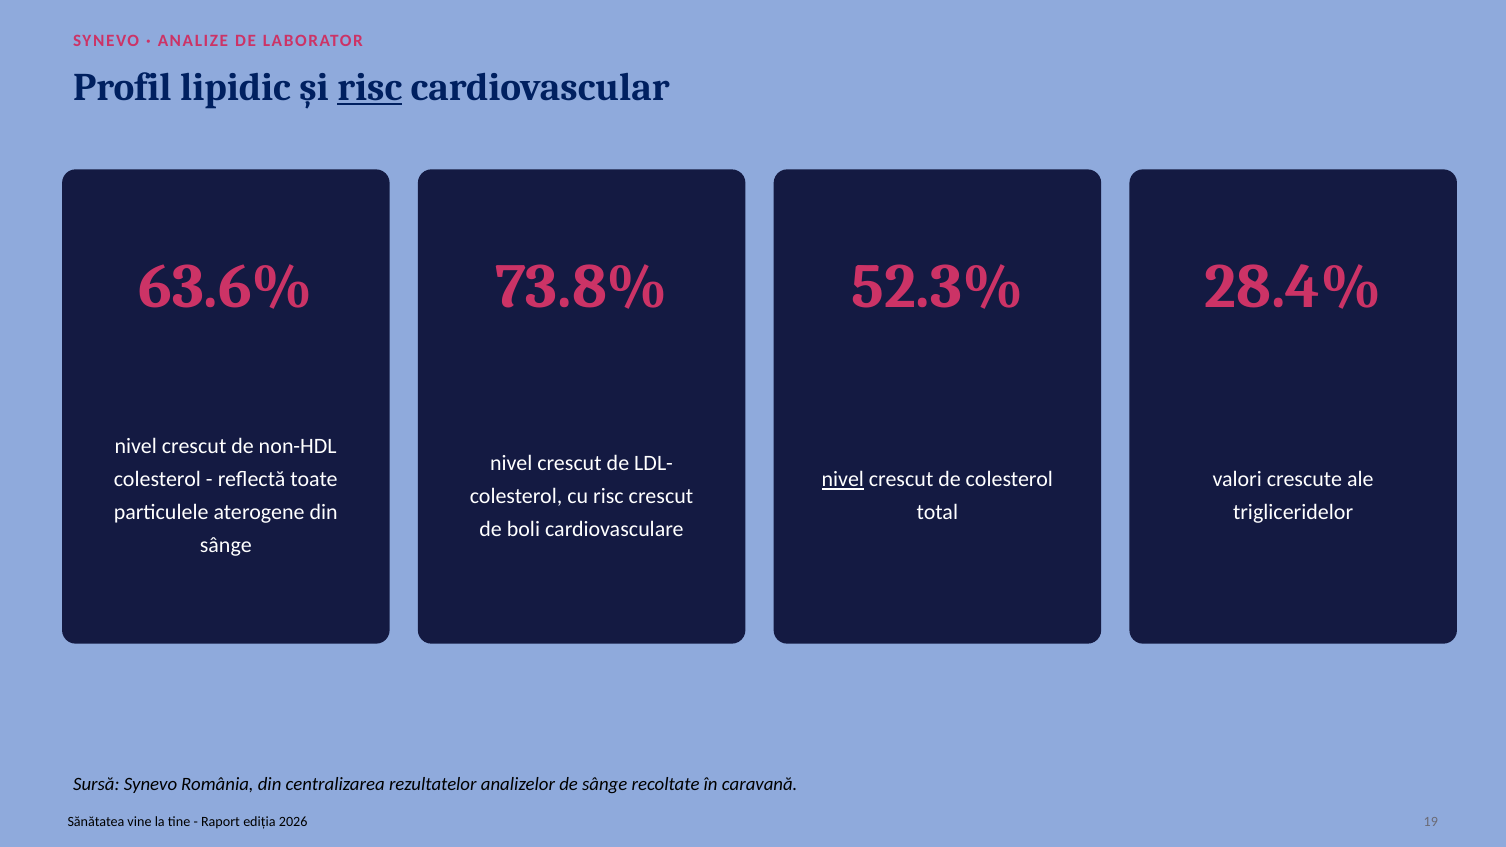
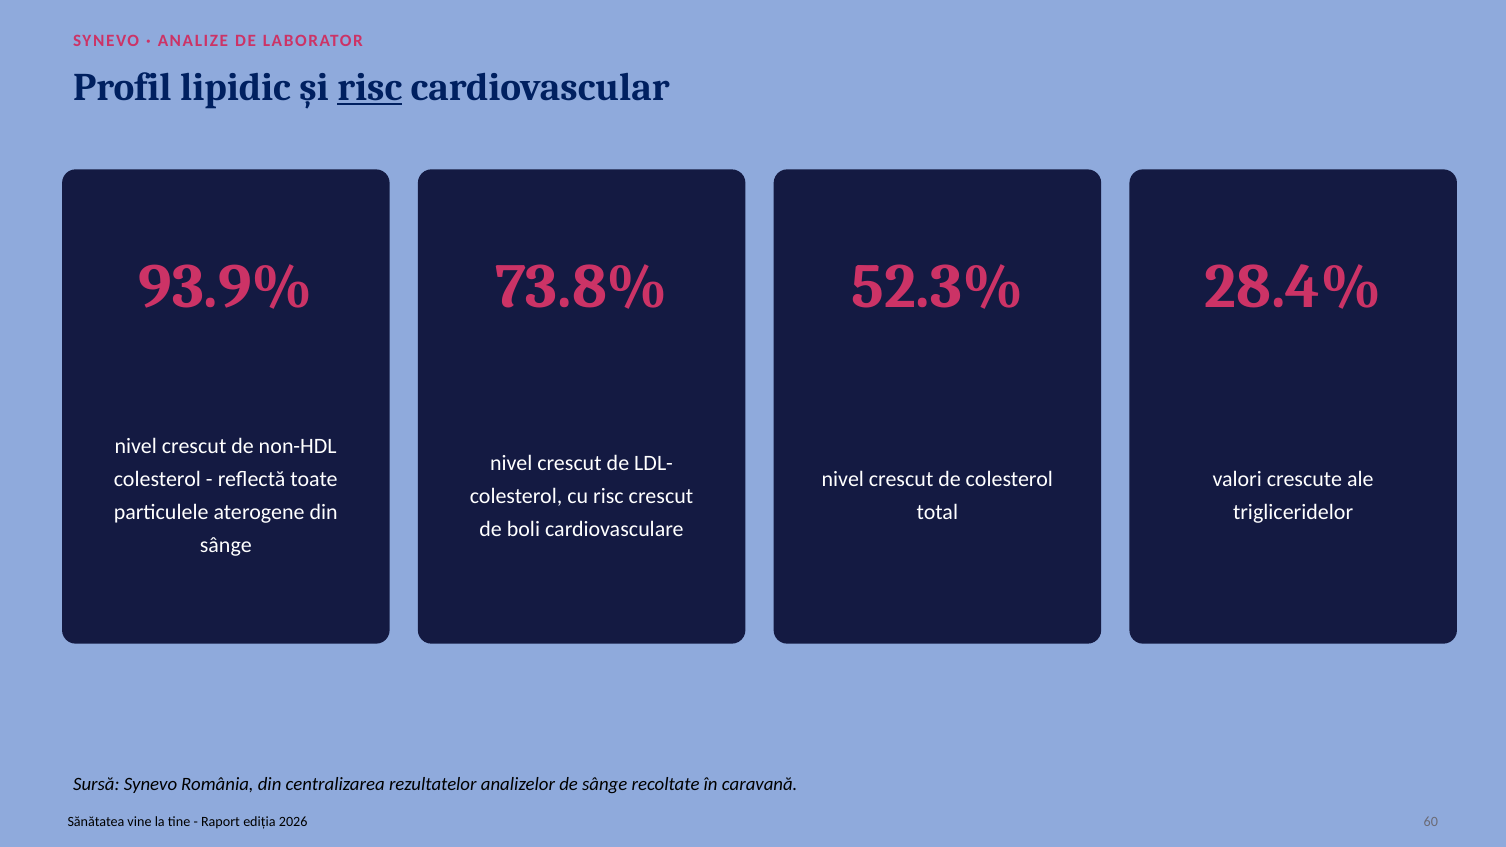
63.6%: 63.6% -> 93.9%
nivel at (843, 480) underline: present -> none
19: 19 -> 60
